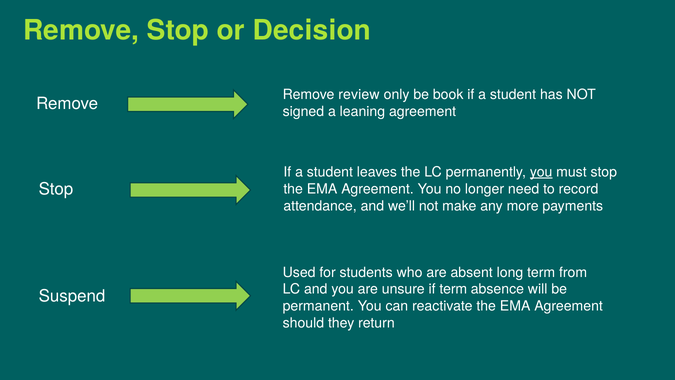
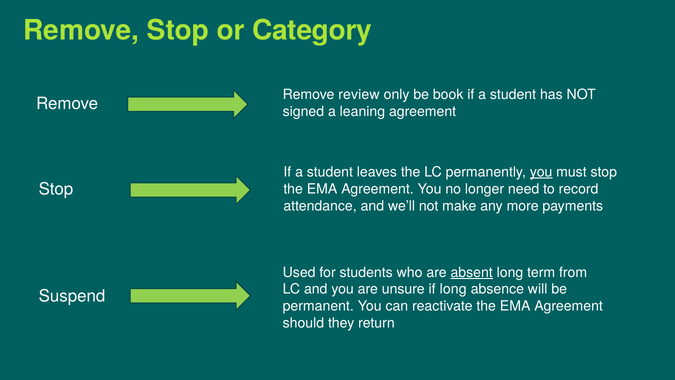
Decision: Decision -> Category
absent underline: none -> present
if term: term -> long
